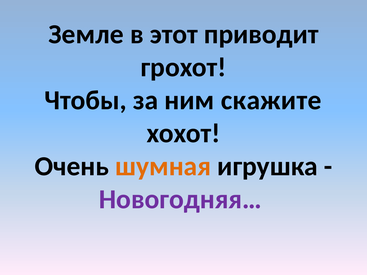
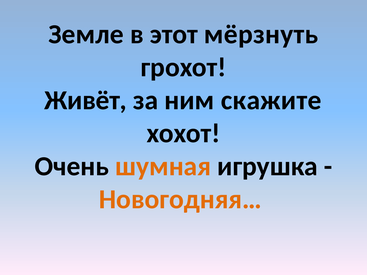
приводит: приводит -> мёрзнуть
Чтобы: Чтобы -> Живёт
Новогодняя… colour: purple -> orange
